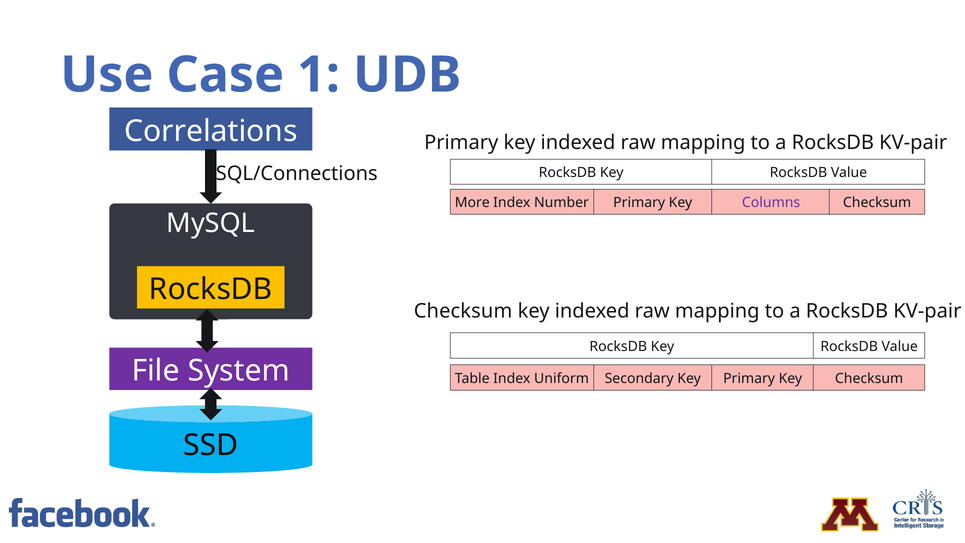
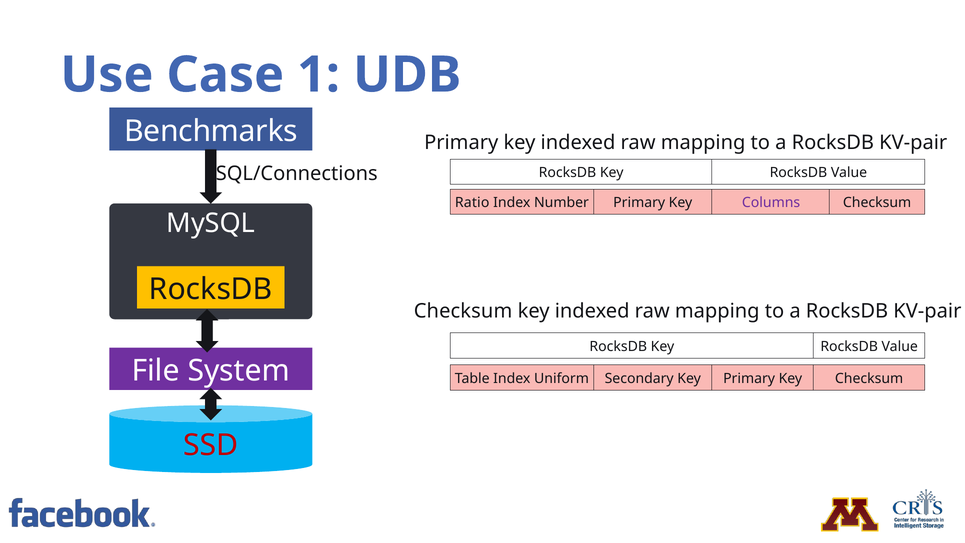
Correlations: Correlations -> Benchmarks
More: More -> Ratio
SSD colour: black -> red
